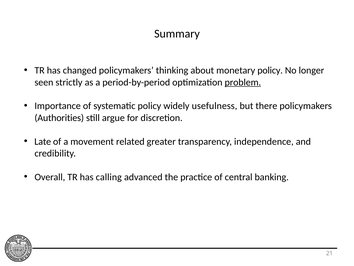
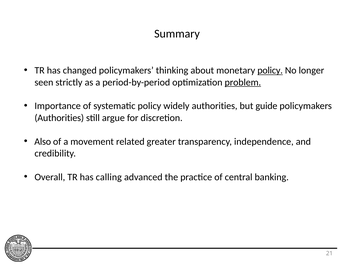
policy at (270, 70) underline: none -> present
widely usefulness: usefulness -> authorities
there: there -> guide
Late: Late -> Also
